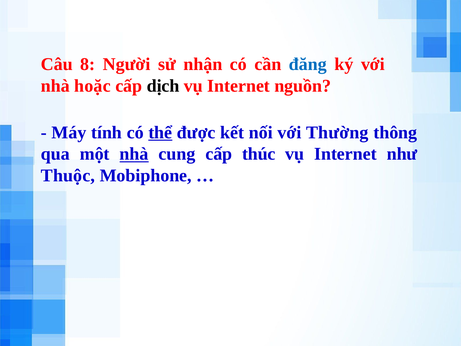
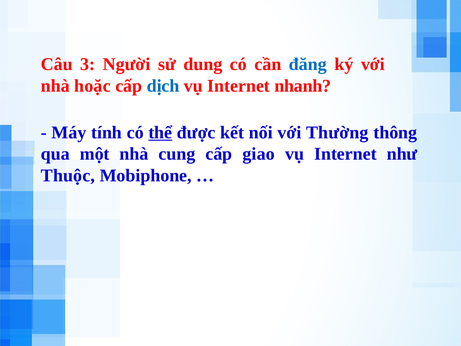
8: 8 -> 3
nhận: nhận -> dung
dịch colour: black -> blue
nguồn: nguồn -> nhanh
nhà at (134, 154) underline: present -> none
thúc: thúc -> giao
